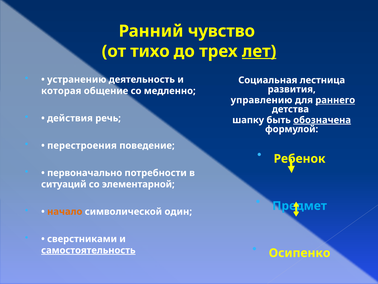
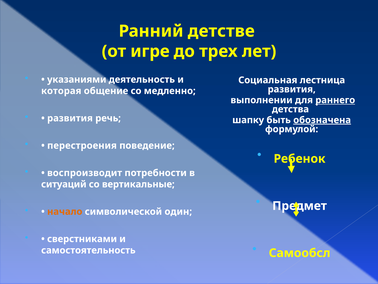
чувство: чувство -> детстве
тихо: тихо -> игре
лет underline: present -> none
устранению: устранению -> указаниями
управлению: управлению -> выполнении
действия at (70, 118): действия -> развития
первоначально: первоначально -> воспроизводит
элементарной: элементарной -> вертикальные
Предмет colour: light blue -> white
самостоятельность underline: present -> none
Осипенко: Осипенко -> Самообсл
